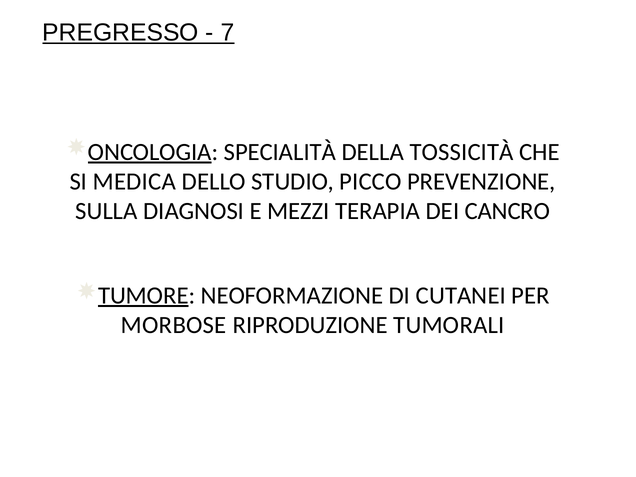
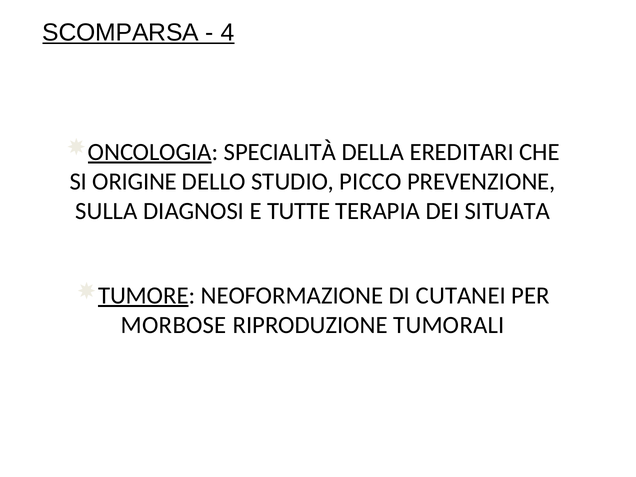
PREGRESSO: PREGRESSO -> SCOMPARSA
7: 7 -> 4
TOSSICITÀ: TOSSICITÀ -> EREDITARI
MEDICA: MEDICA -> ORIGINE
MEZZI: MEZZI -> TUTTE
CANCRO: CANCRO -> SITUATA
